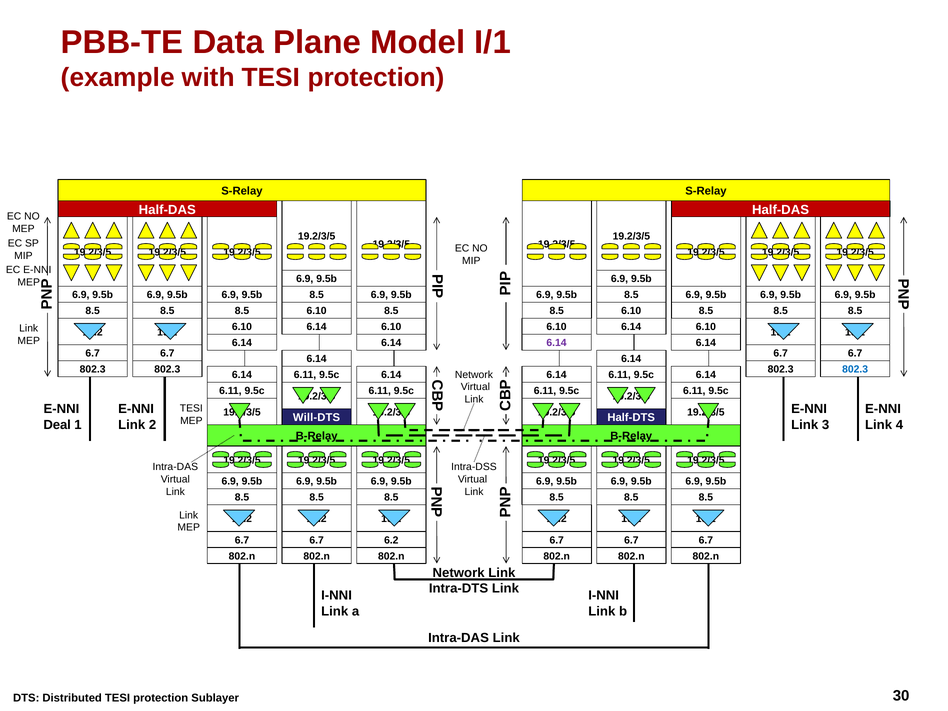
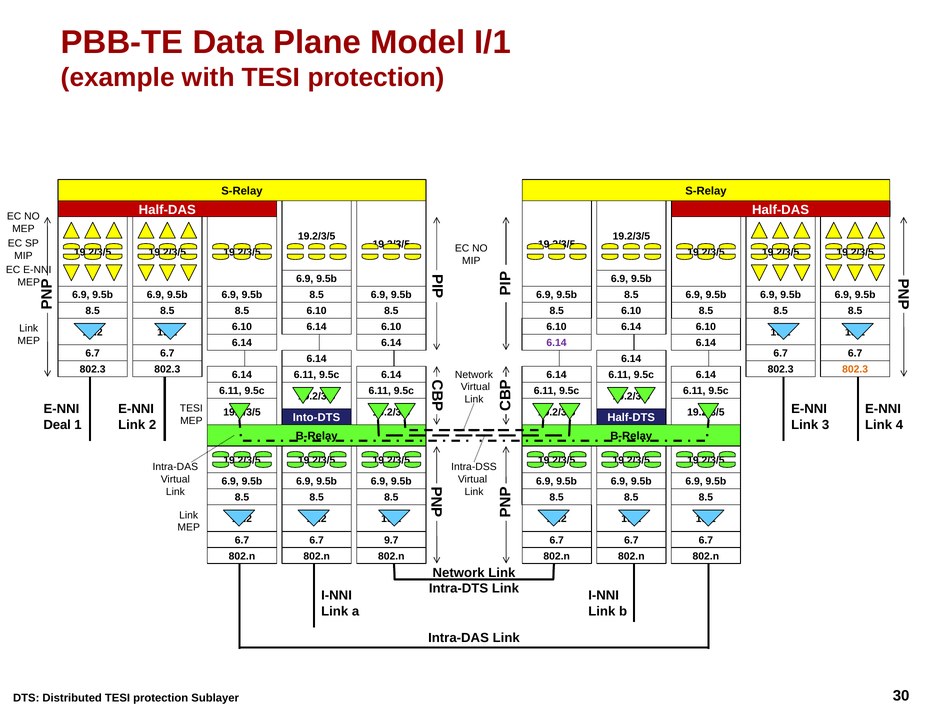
802.3 at (855, 370) colour: blue -> orange
Will-DTS: Will-DTS -> Into-DTS
6.2: 6.2 -> 9.7
